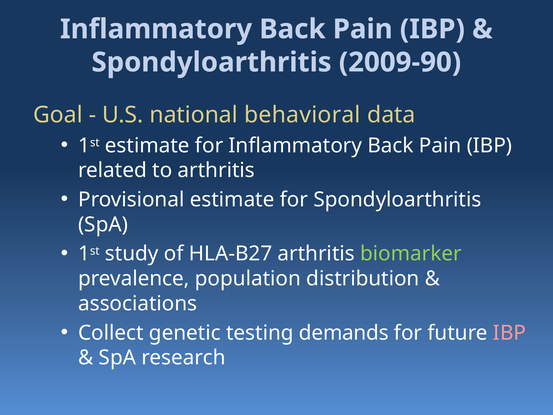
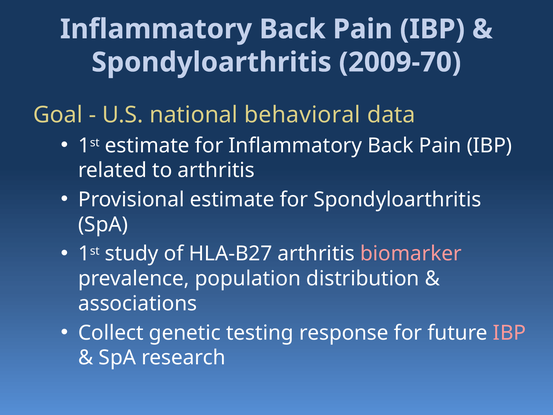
2009-90: 2009-90 -> 2009-70
biomarker colour: light green -> pink
demands: demands -> response
